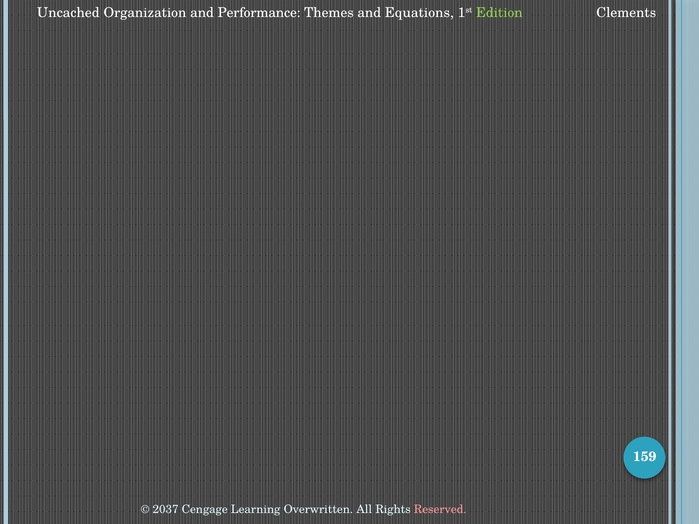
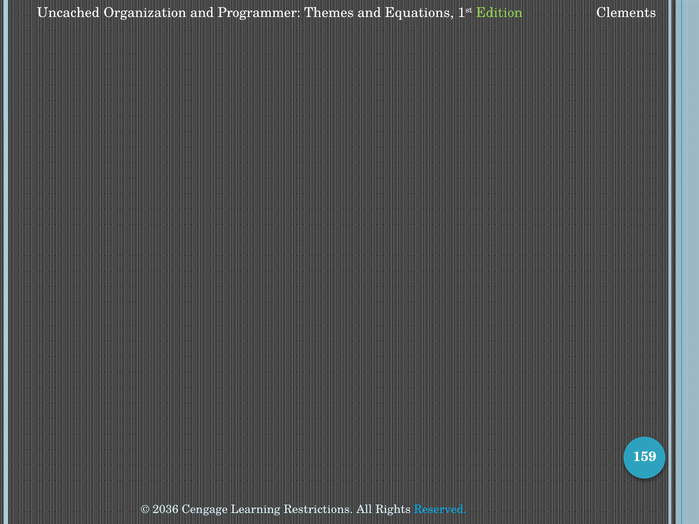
Performance: Performance -> Programmer
2037: 2037 -> 2036
Overwritten: Overwritten -> Restrictions
Reserved colour: pink -> light blue
